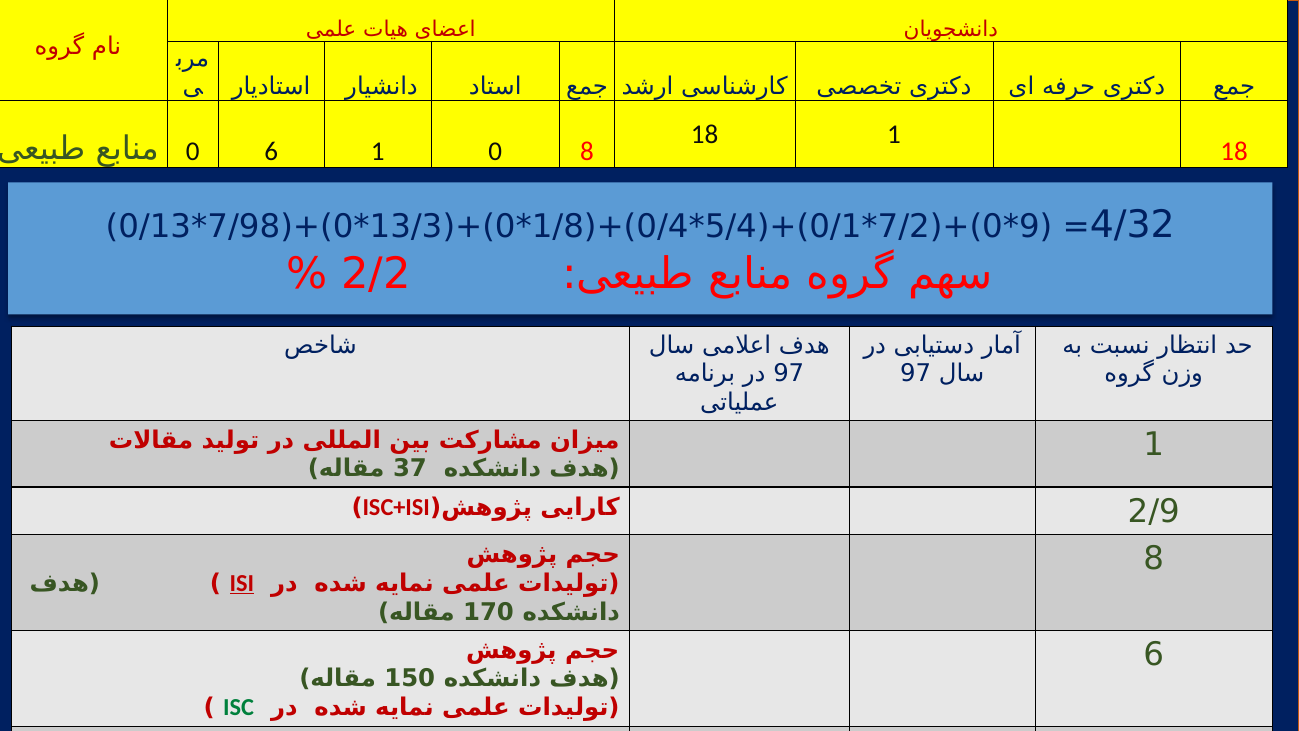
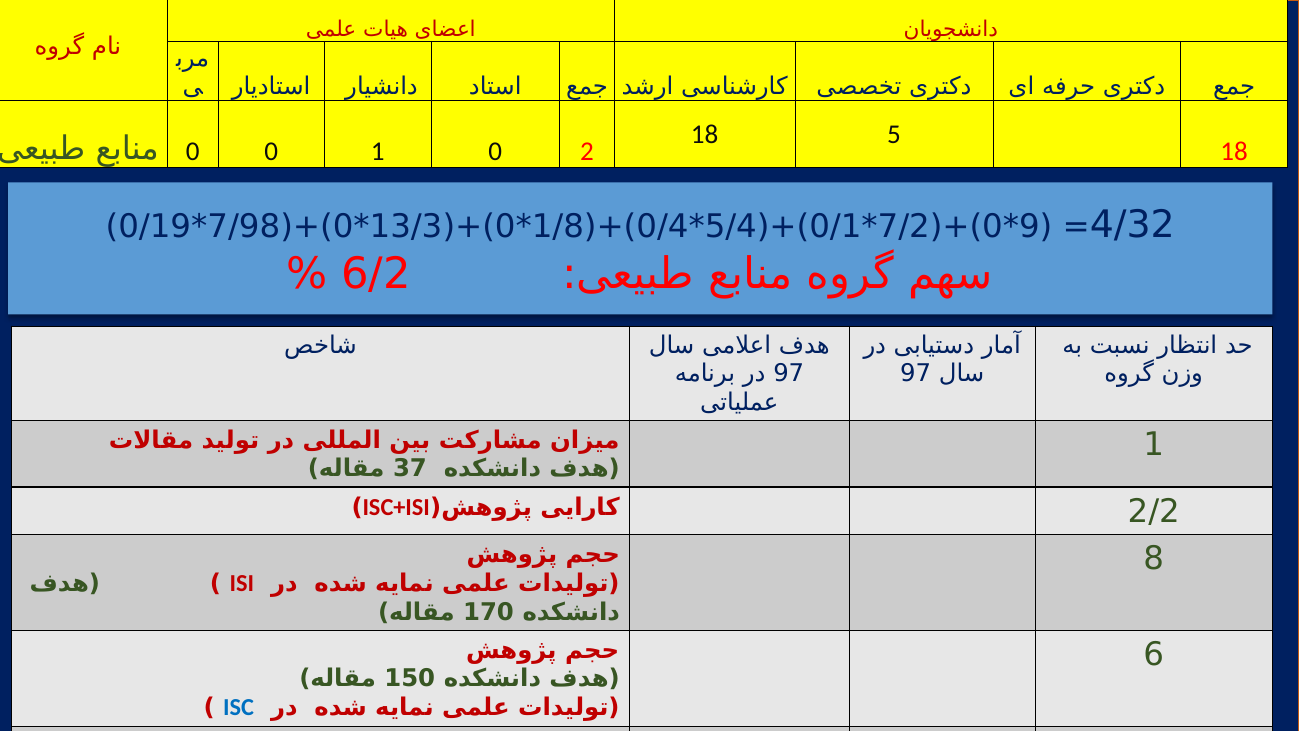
18 1: 1 -> 5
0 6: 6 -> 0
0 8: 8 -> 2
0/13: 0/13 -> 0/19
2/2: 2/2 -> 6/2
2/9: 2/9 -> 2/2
ISI underline: present -> none
ISC colour: green -> blue
